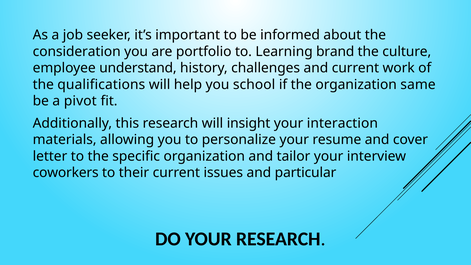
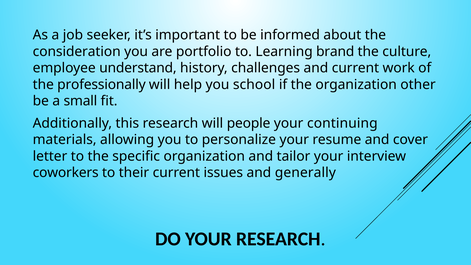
qualifications: qualifications -> professionally
same: same -> other
pivot: pivot -> small
insight: insight -> people
interaction: interaction -> continuing
particular: particular -> generally
